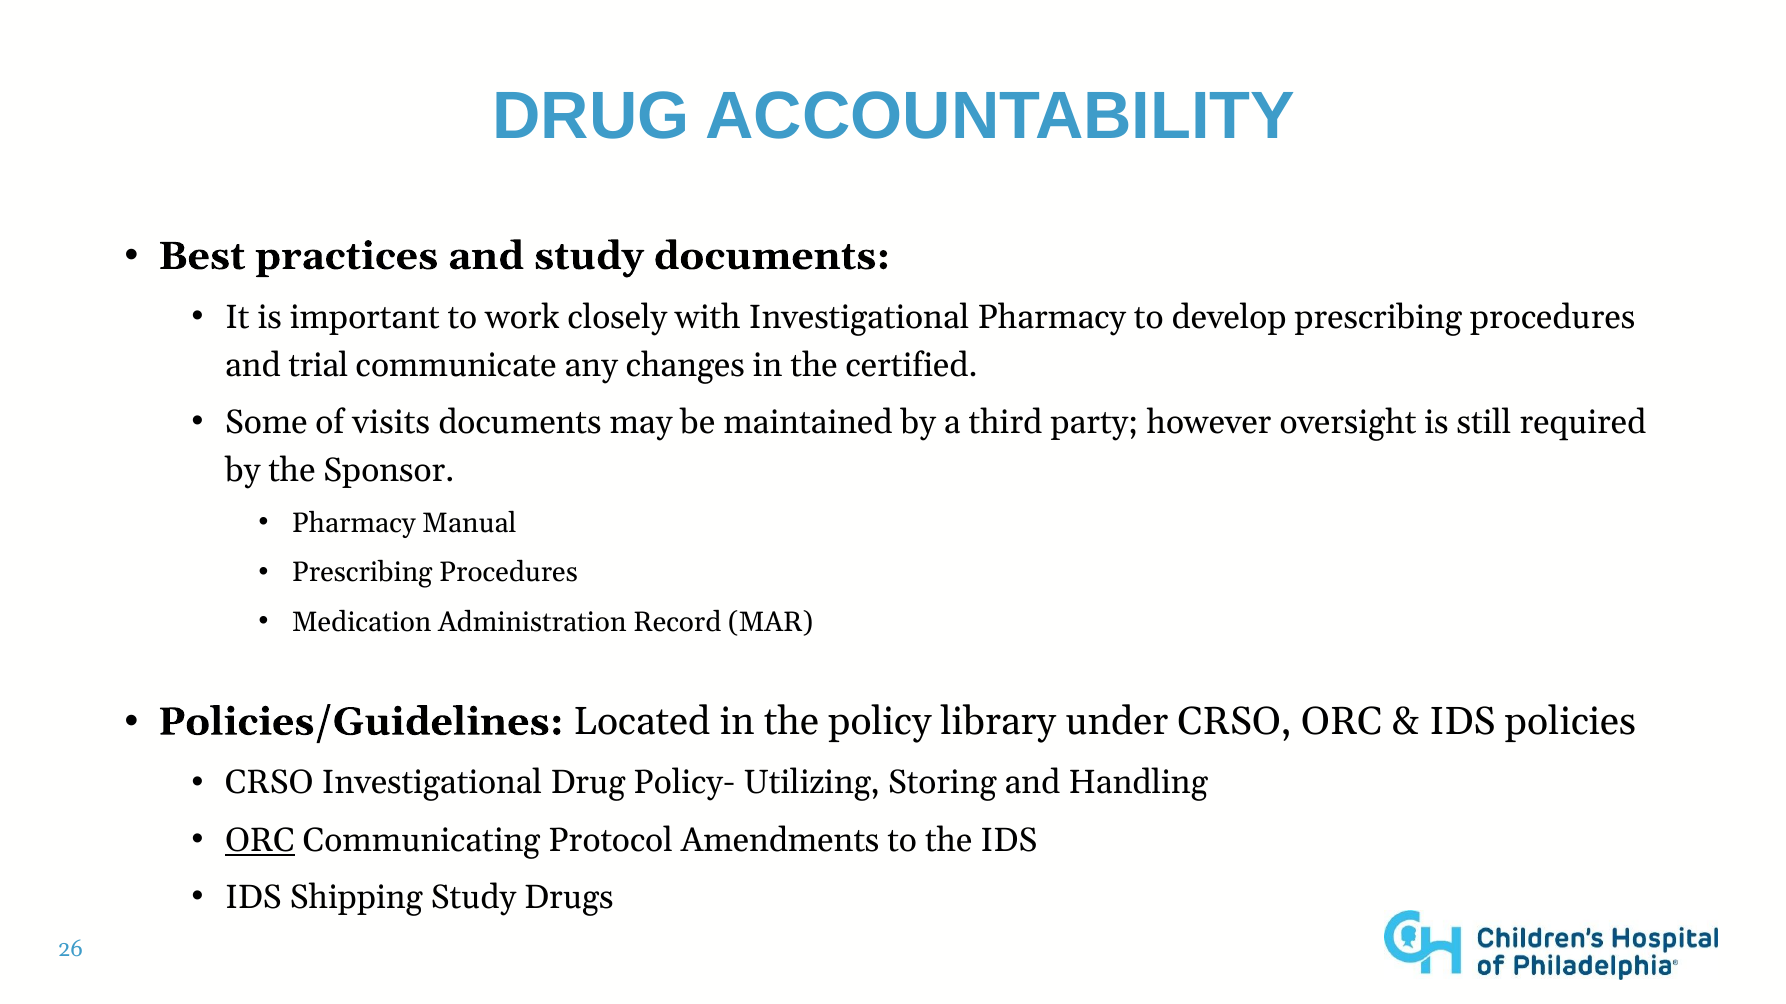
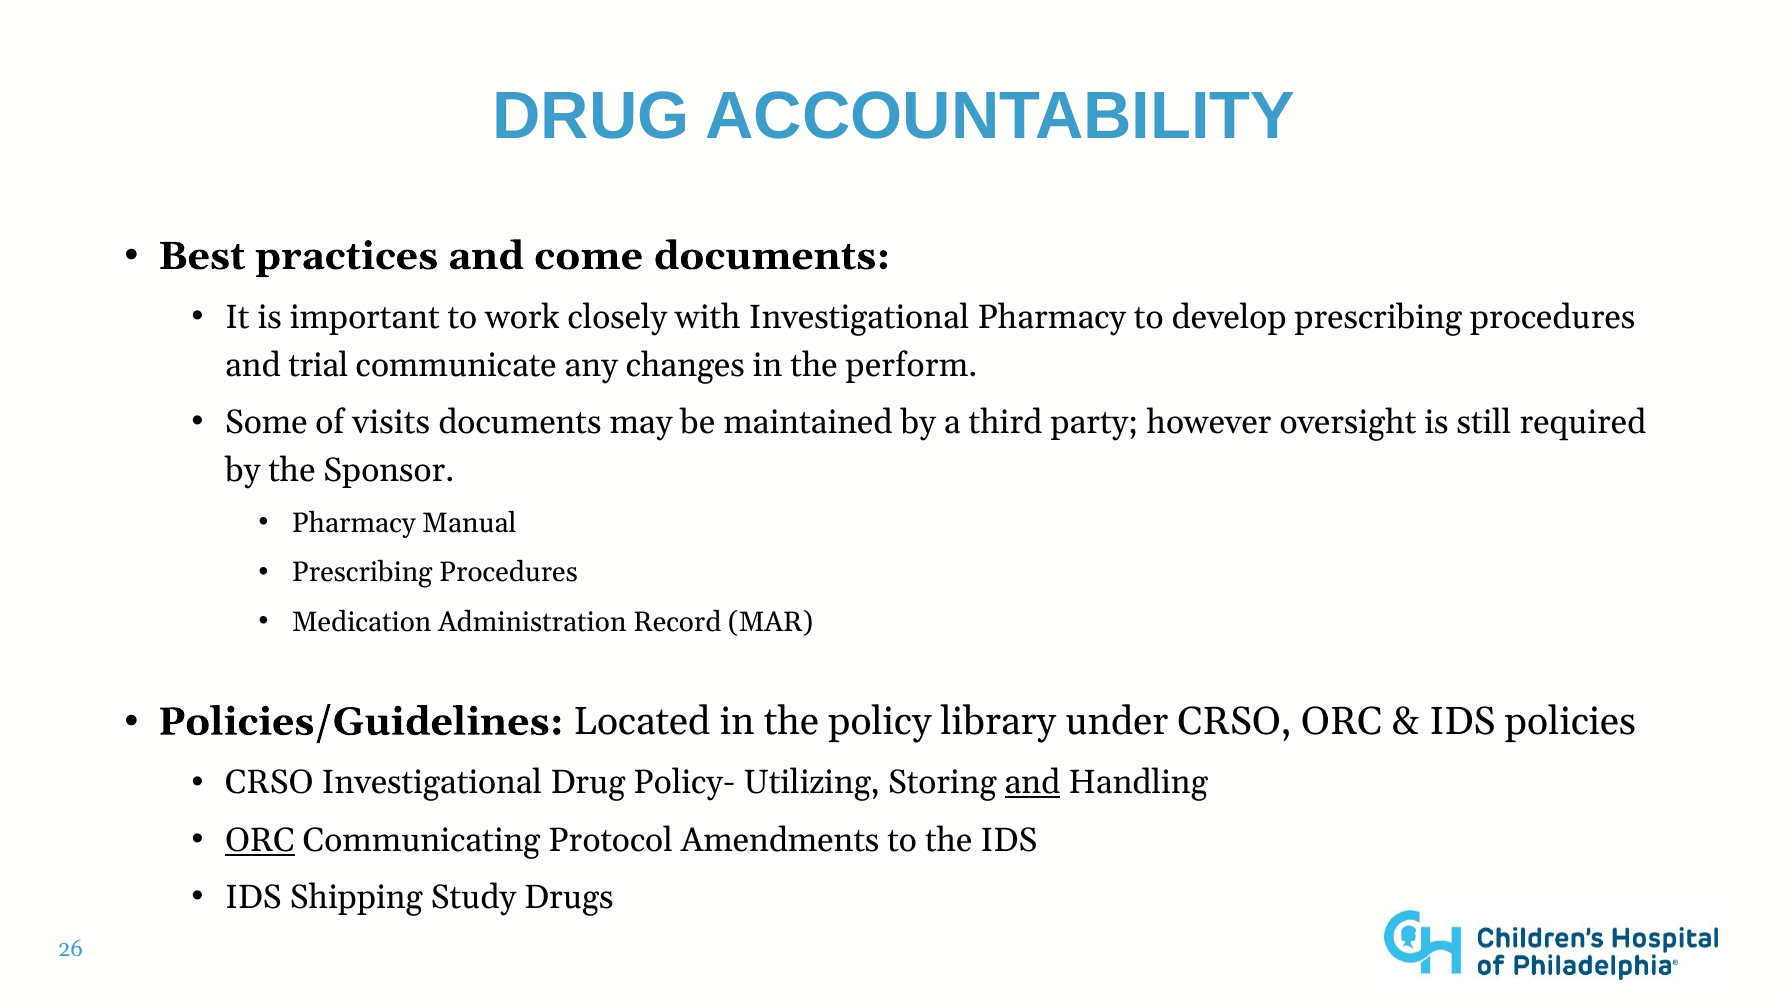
and study: study -> come
certified: certified -> perform
and at (1033, 783) underline: none -> present
